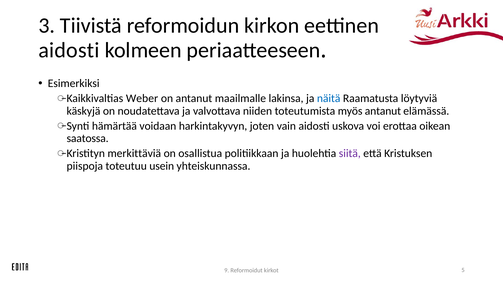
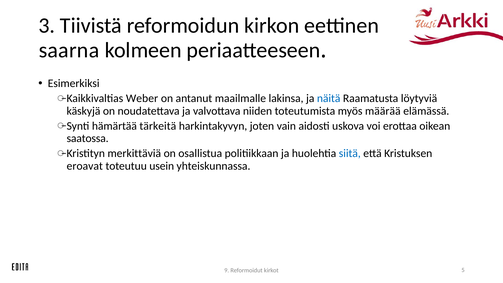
aidosti at (69, 50): aidosti -> saarna
myös antanut: antanut -> määrää
voidaan: voidaan -> tärkeitä
siitä colour: purple -> blue
piispoja: piispoja -> eroavat
